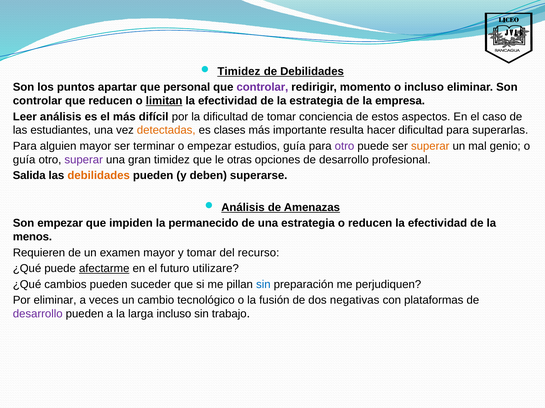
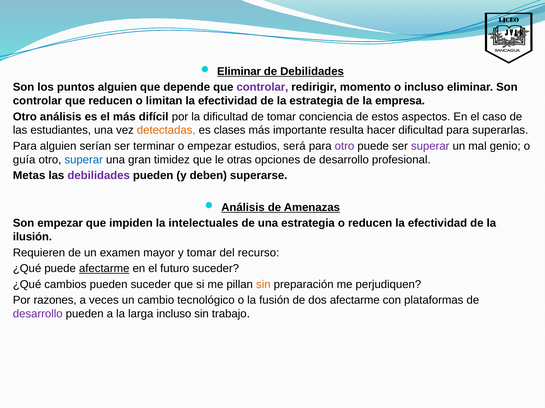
Timidez at (239, 71): Timidez -> Eliminar
puntos apartar: apartar -> alguien
personal: personal -> depende
limitan underline: present -> none
Leer at (25, 117): Leer -> Otro
alguien mayor: mayor -> serían
estudios guía: guía -> será
superar at (430, 146) colour: orange -> purple
superar at (84, 160) colour: purple -> blue
Salida: Salida -> Metas
debilidades at (99, 176) colour: orange -> purple
permanecido: permanecido -> intelectuales
menos: menos -> ilusión
futuro utilizare: utilizare -> suceder
sin at (263, 285) colour: blue -> orange
Por eliminar: eliminar -> razones
dos negativas: negativas -> afectarme
